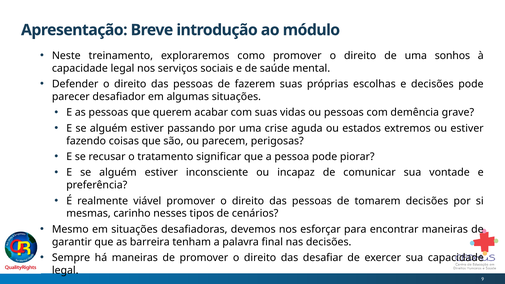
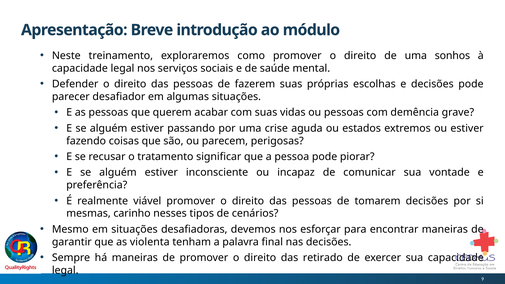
barreira: barreira -> violenta
desafiar: desafiar -> retirado
